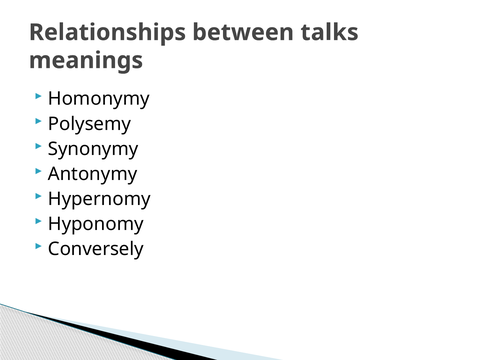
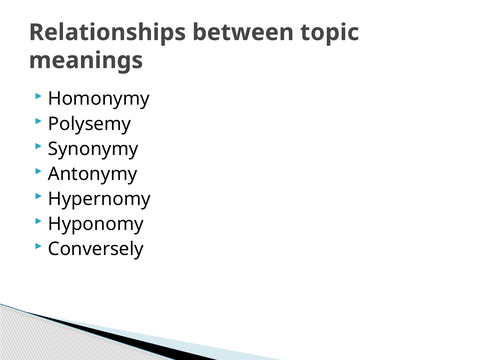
talks: talks -> topic
